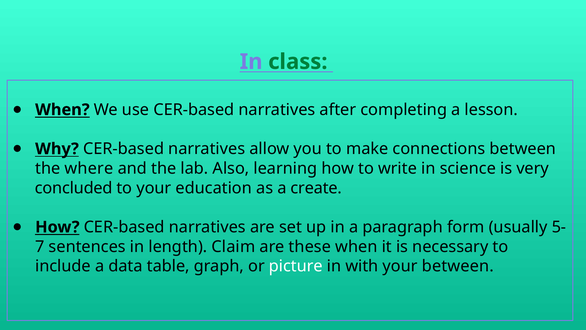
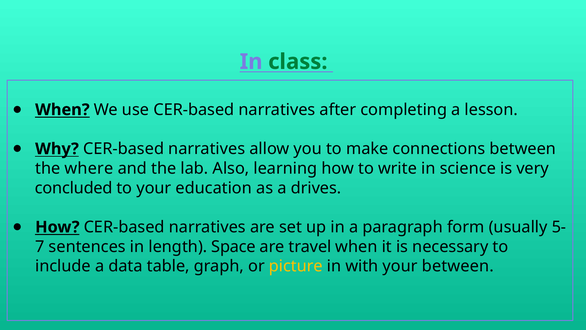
create: create -> drives
Claim: Claim -> Space
these: these -> travel
picture colour: white -> yellow
